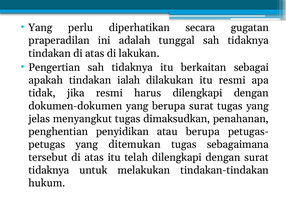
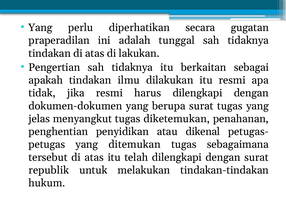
ialah: ialah -> ilmu
dimaksudkan: dimaksudkan -> diketemukan
atau berupa: berupa -> dikenal
tidaknya at (49, 171): tidaknya -> republik
